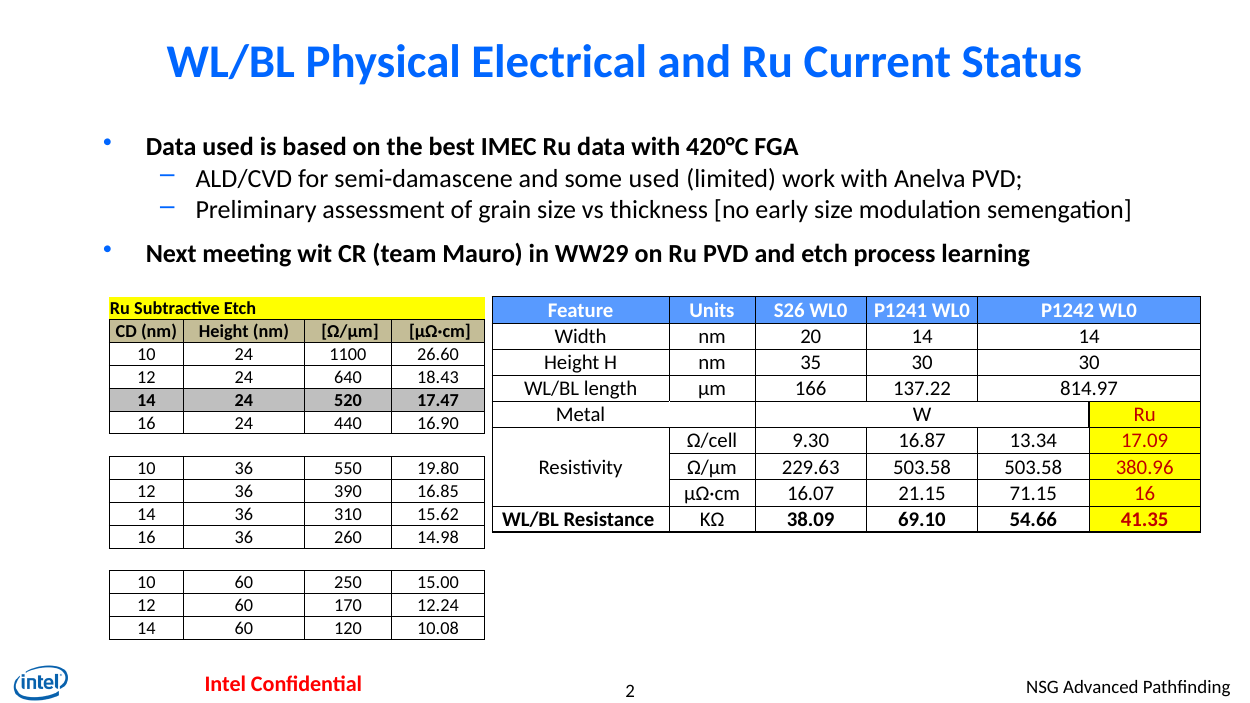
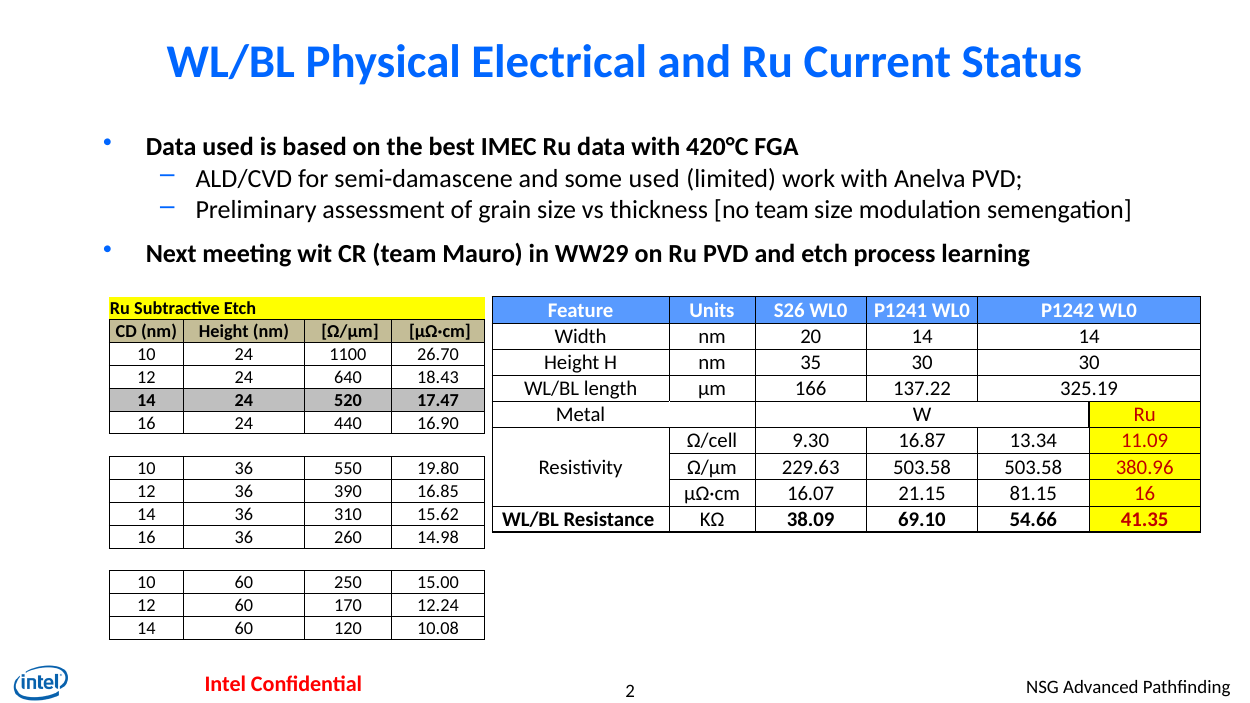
no early: early -> team
26.60: 26.60 -> 26.70
814.97: 814.97 -> 325.19
17.09: 17.09 -> 11.09
71.15: 71.15 -> 81.15
